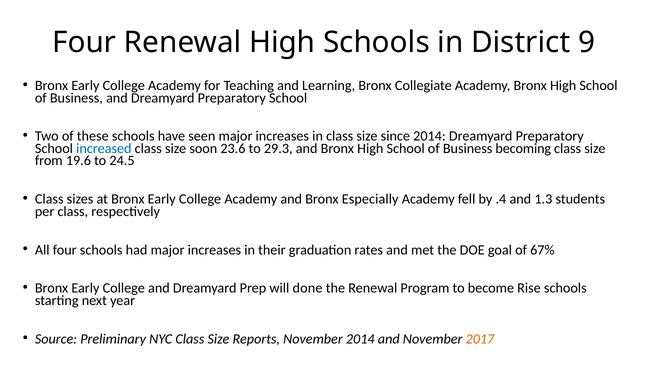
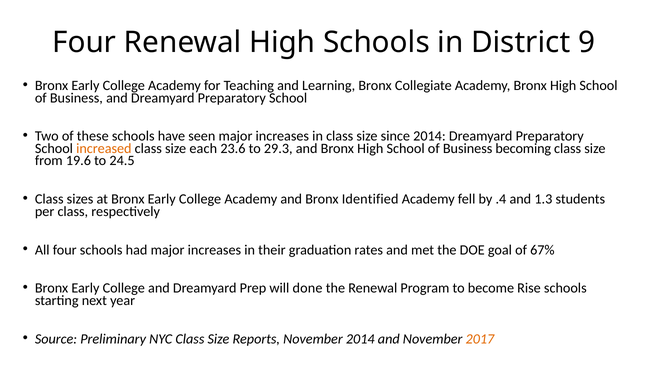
increased colour: blue -> orange
soon: soon -> each
Especially: Especially -> Identified
